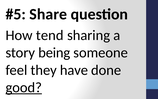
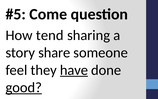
Share: Share -> Come
being: being -> share
have underline: none -> present
